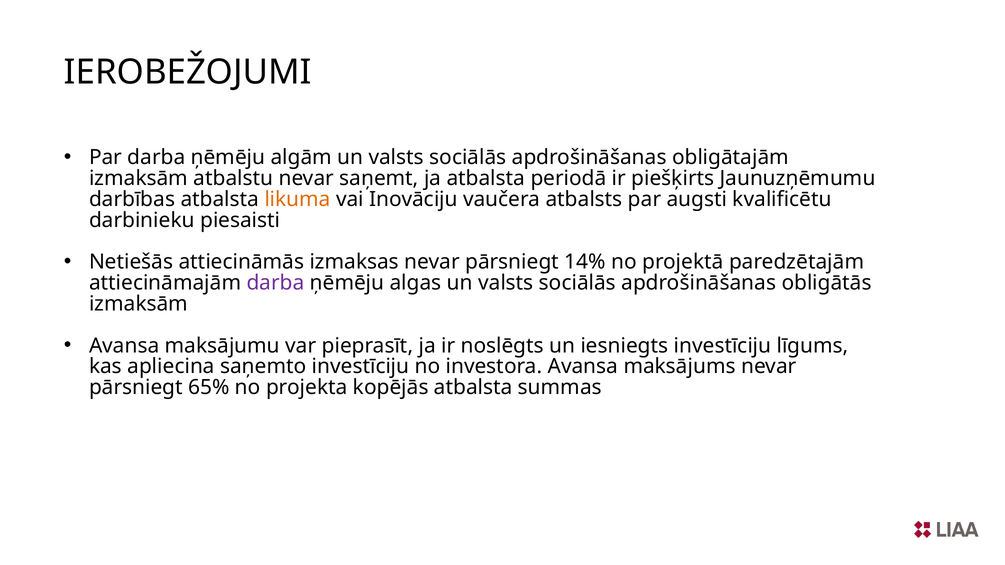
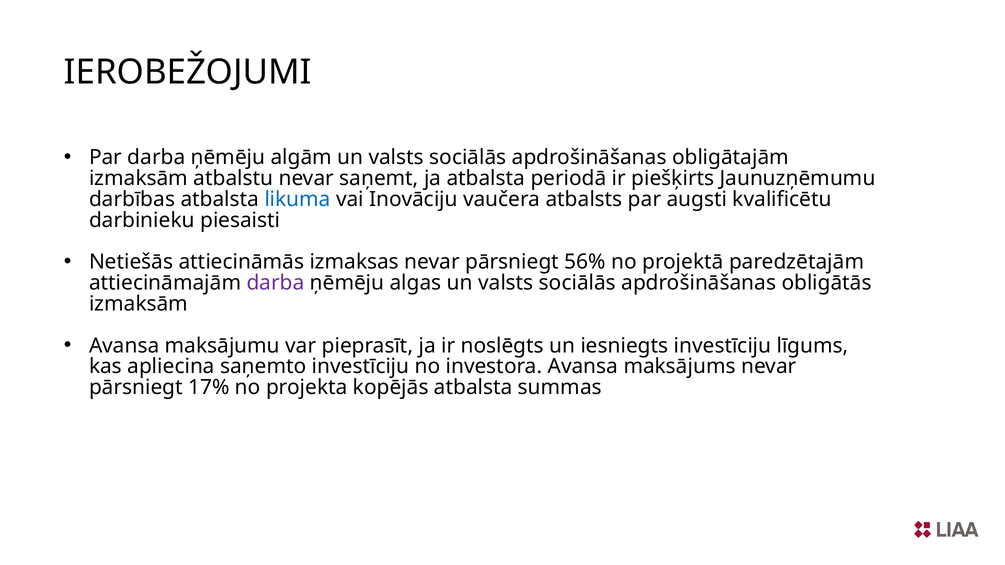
likuma colour: orange -> blue
14%: 14% -> 56%
65%: 65% -> 17%
